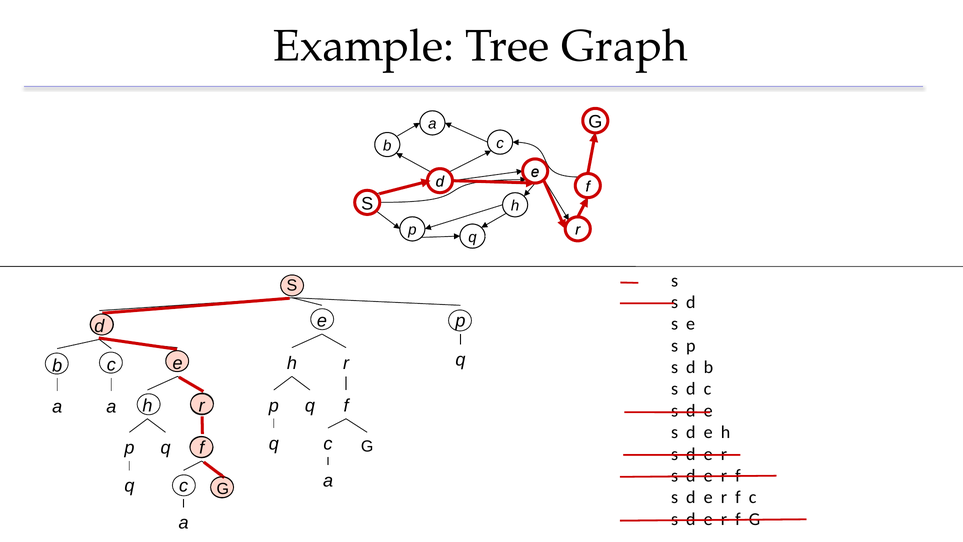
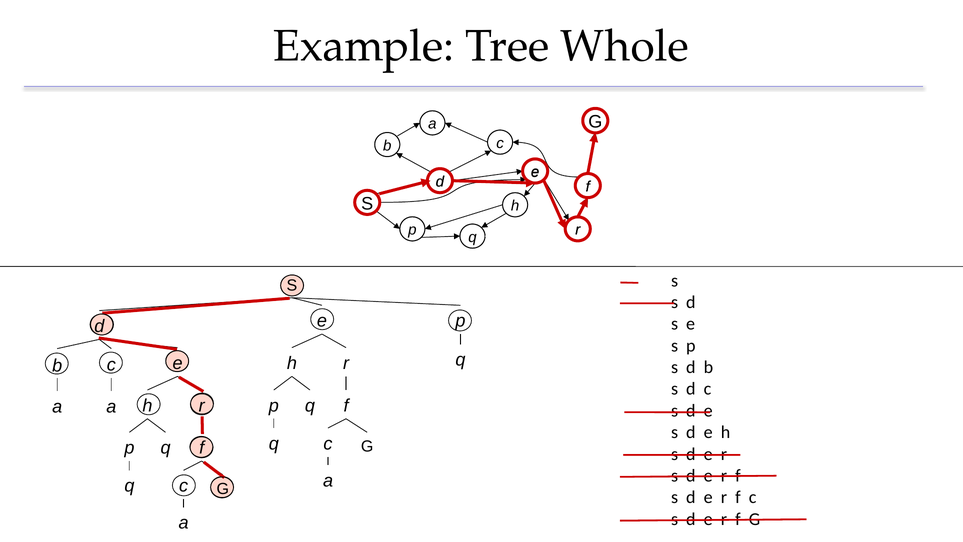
Graph: Graph -> Whole
